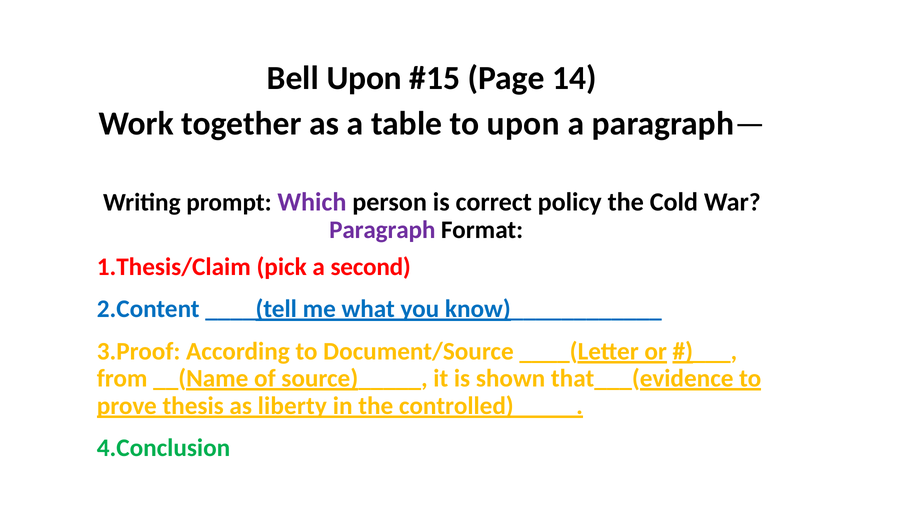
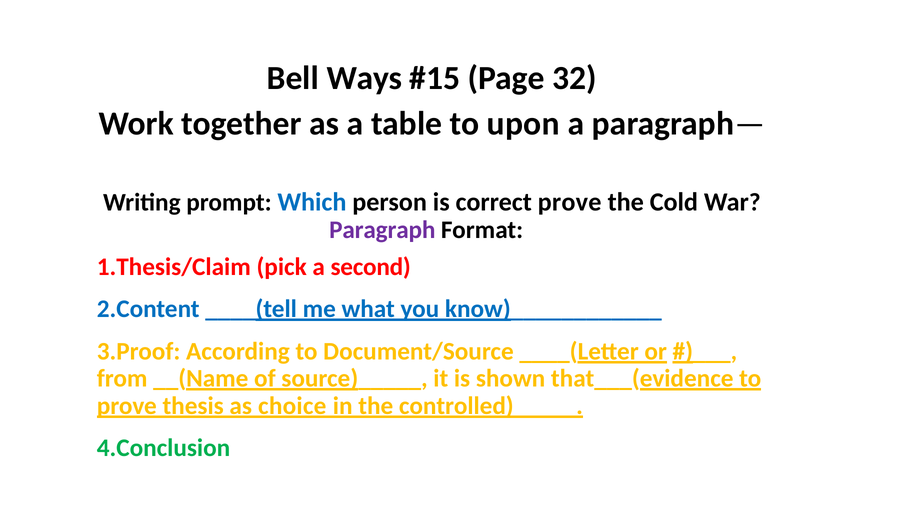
Bell Upon: Upon -> Ways
14: 14 -> 32
Which colour: purple -> blue
correct policy: policy -> prove
liberty: liberty -> choice
